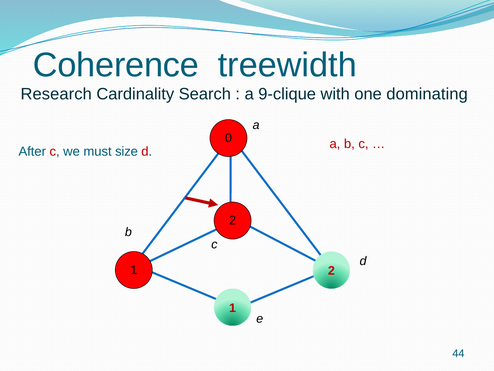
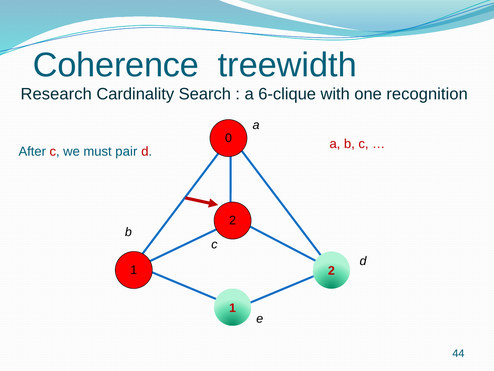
9-clique: 9-clique -> 6-clique
dominating: dominating -> recognition
size: size -> pair
